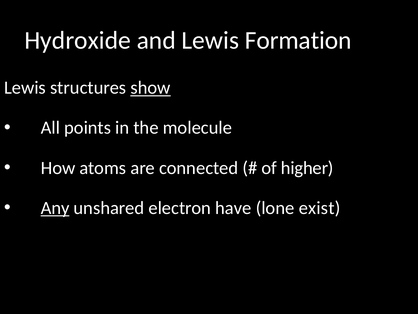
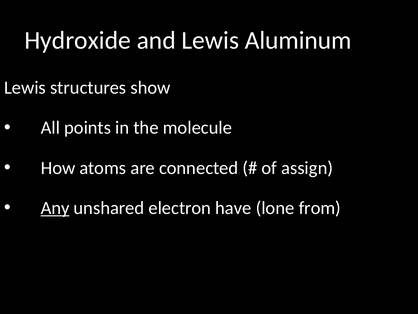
Formation: Formation -> Aluminum
show underline: present -> none
higher: higher -> assign
exist: exist -> from
